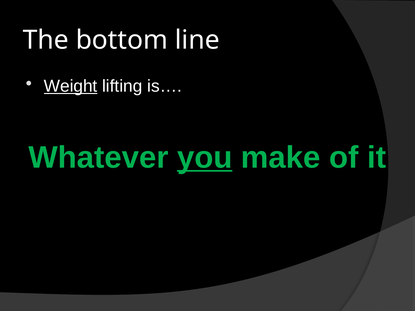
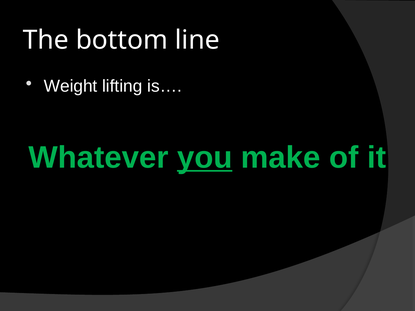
Weight underline: present -> none
